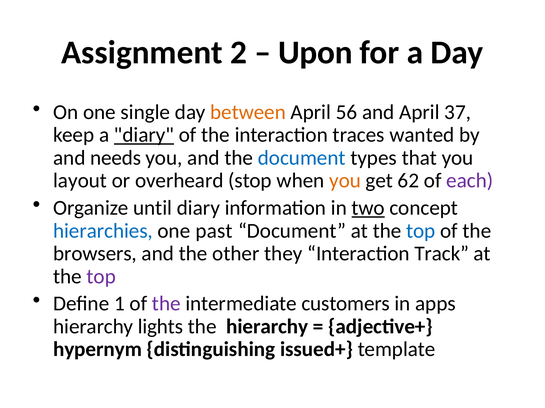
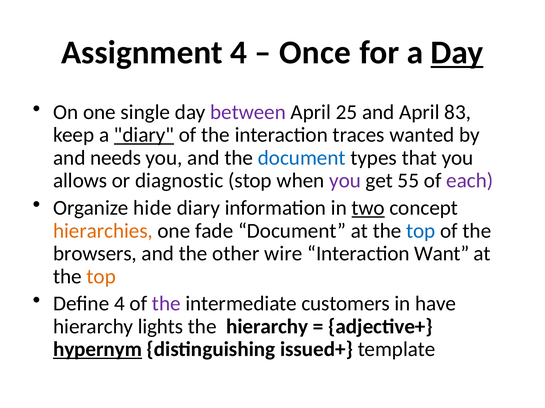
Assignment 2: 2 -> 4
Upon: Upon -> Once
Day at (457, 53) underline: none -> present
between colour: orange -> purple
56: 56 -> 25
37: 37 -> 83
layout: layout -> allows
overheard: overheard -> diagnostic
you at (345, 181) colour: orange -> purple
62: 62 -> 55
until: until -> hide
hierarchies colour: blue -> orange
past: past -> fade
they: they -> wire
Track: Track -> Want
top at (101, 277) colour: purple -> orange
Define 1: 1 -> 4
apps: apps -> have
hypernym underline: none -> present
